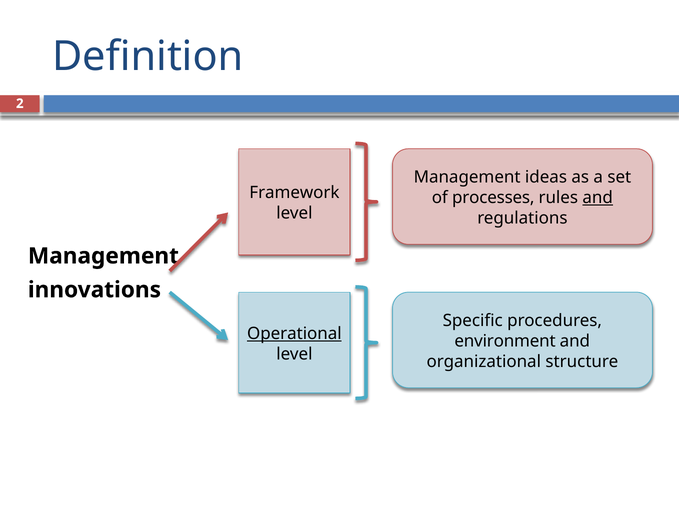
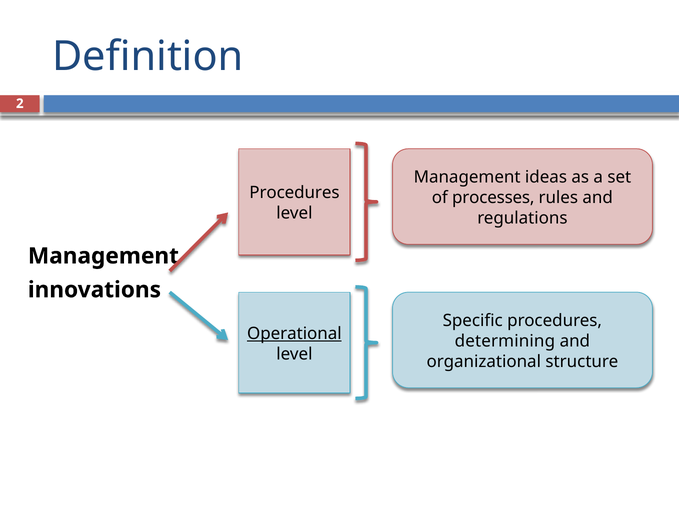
Framework at (294, 193): Framework -> Procedures
and at (598, 197) underline: present -> none
environment: environment -> determining
